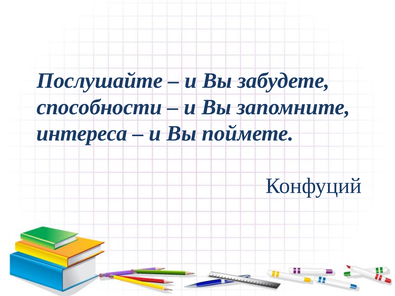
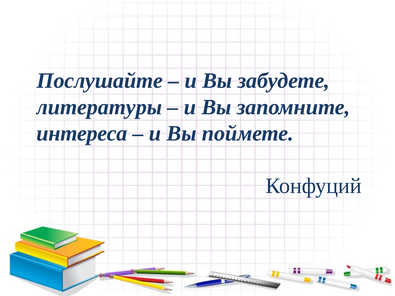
способности: способности -> литературы
